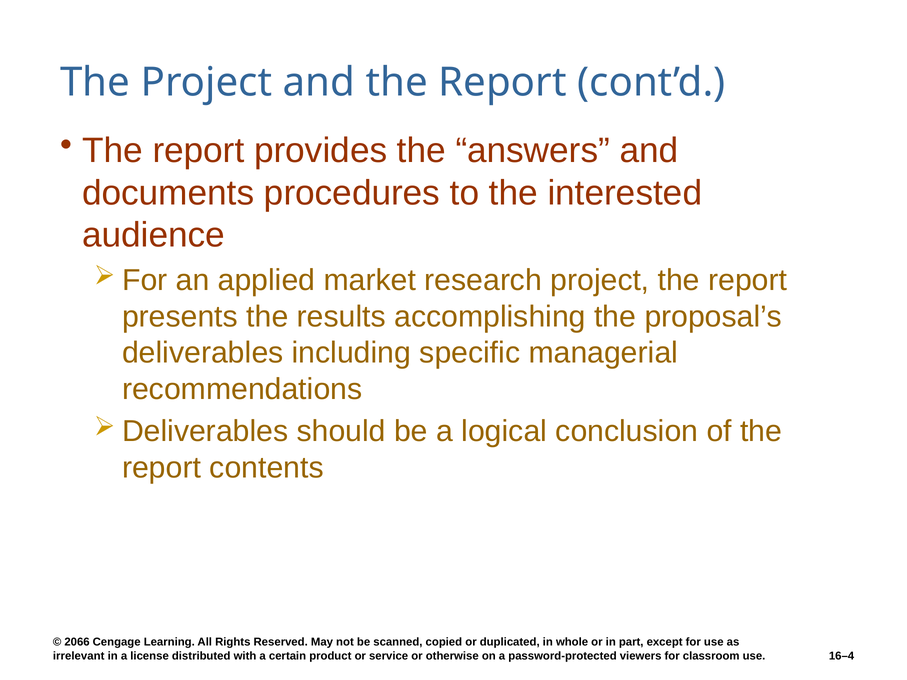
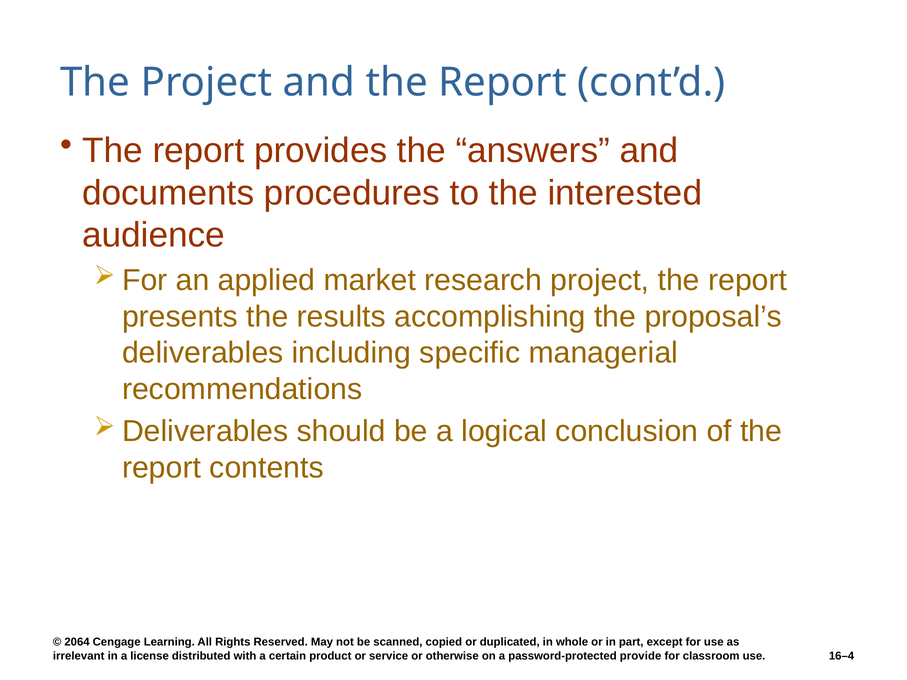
2066: 2066 -> 2064
viewers: viewers -> provide
